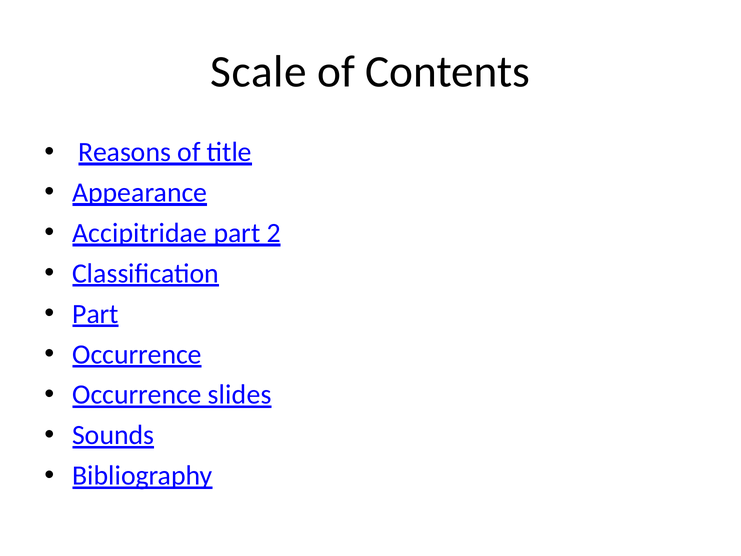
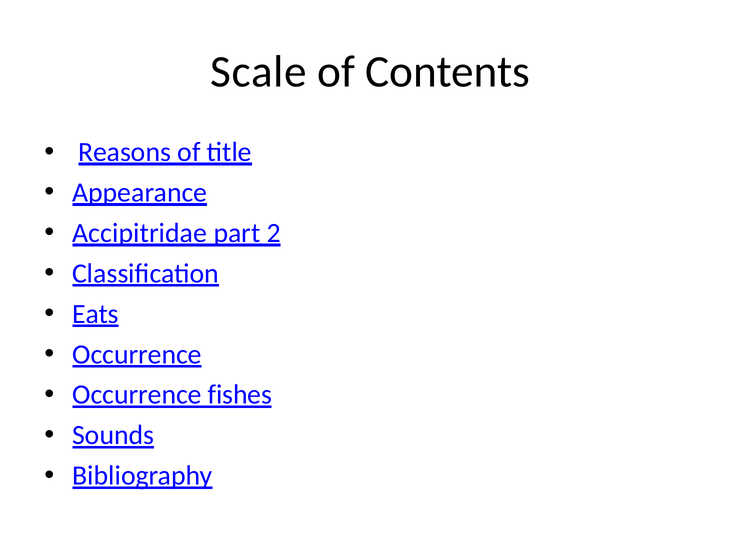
Part at (95, 314): Part -> Eats
slides: slides -> fishes
